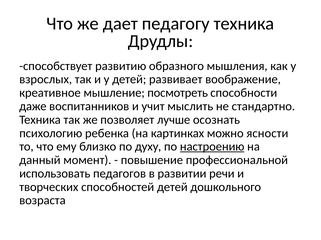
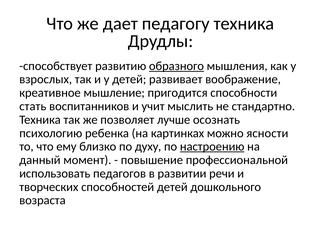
образного underline: none -> present
посмотреть: посмотреть -> пригодится
даже: даже -> стать
